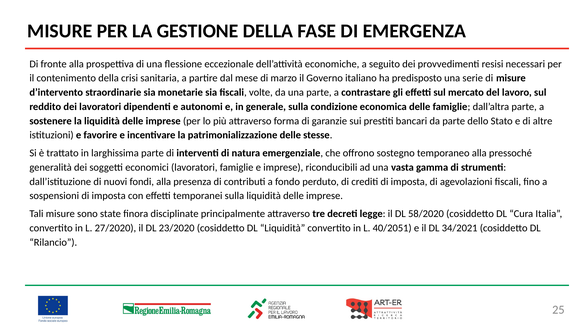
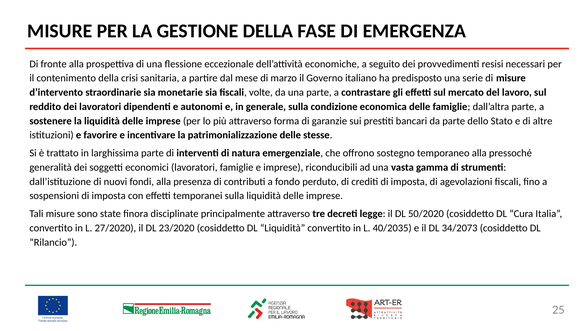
58/2020: 58/2020 -> 50/2020
40/2051: 40/2051 -> 40/2035
34/2021: 34/2021 -> 34/2073
